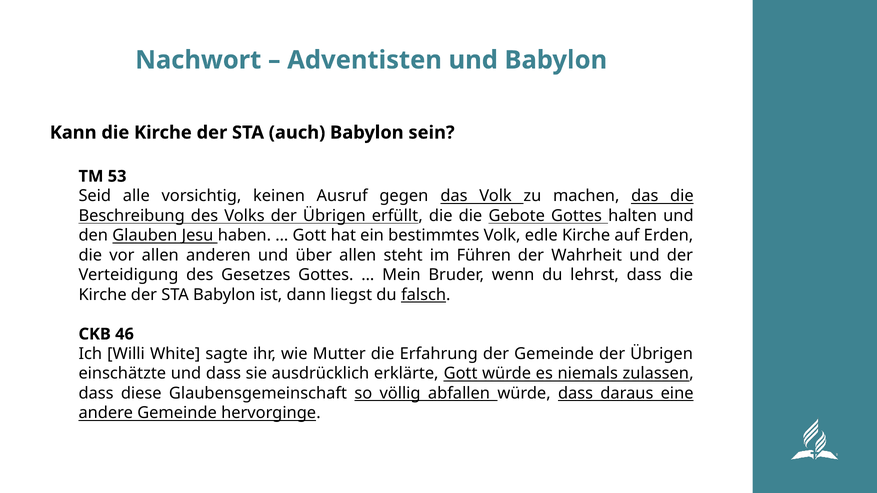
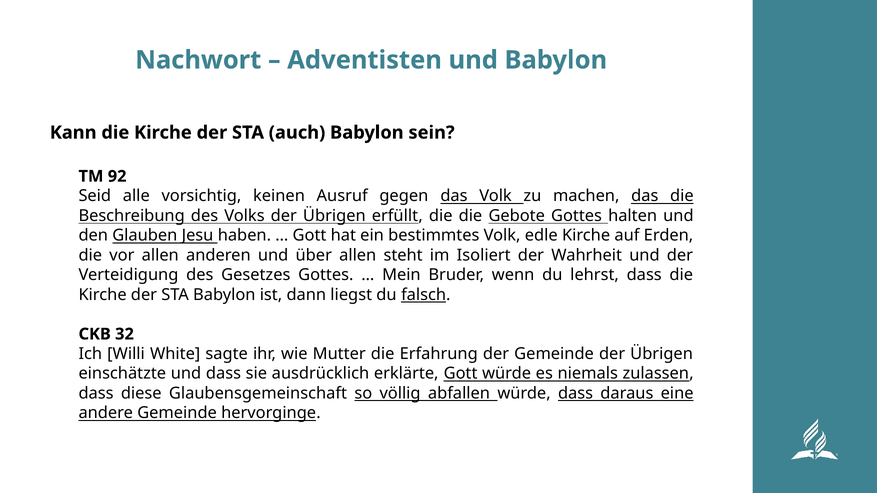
53: 53 -> 92
Führen: Führen -> Isoliert
46: 46 -> 32
